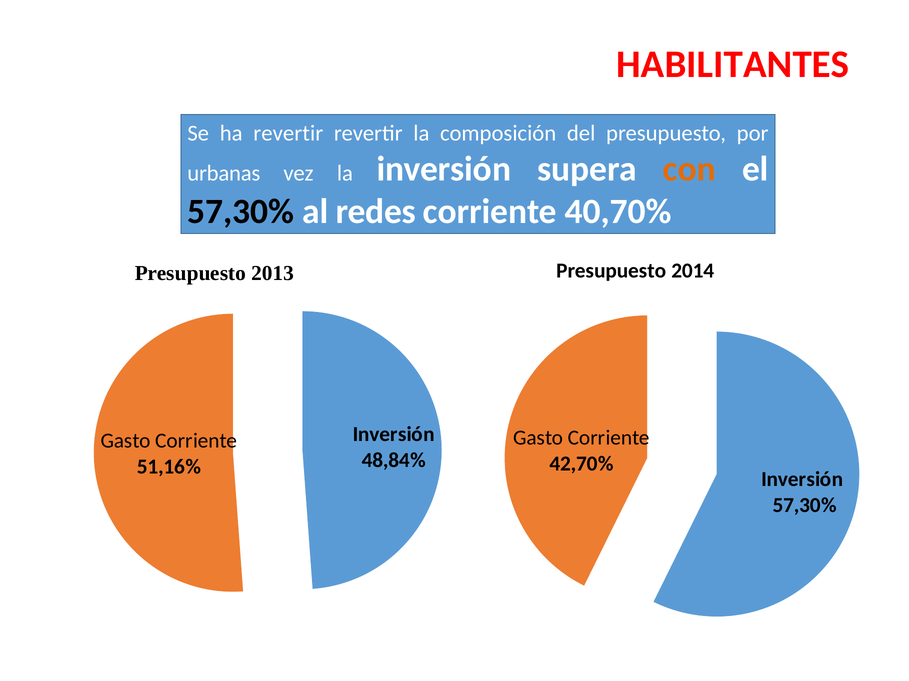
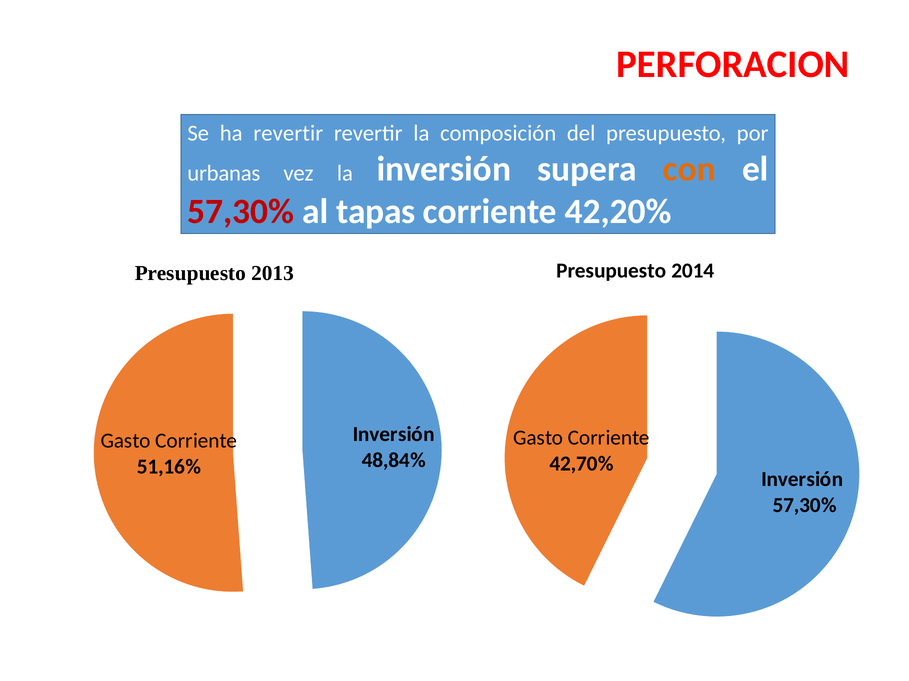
HABILITANTES: HABILITANTES -> PERFORACION
57,30% at (241, 212) colour: black -> red
redes: redes -> tapas
40,70%: 40,70% -> 42,20%
